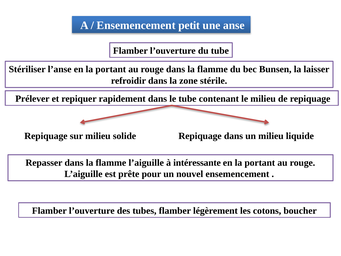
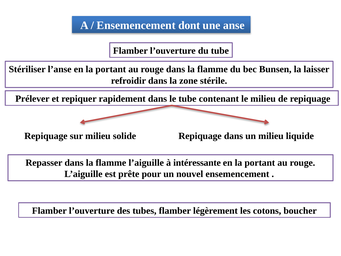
petit: petit -> dont
